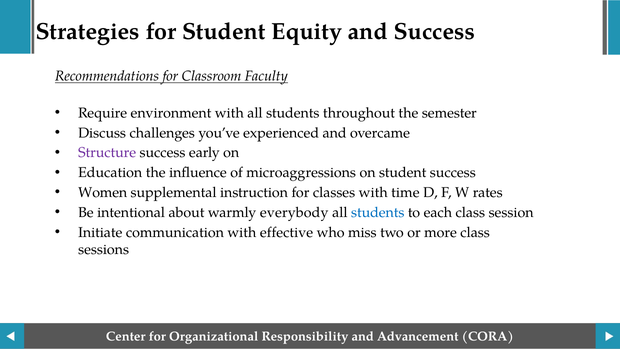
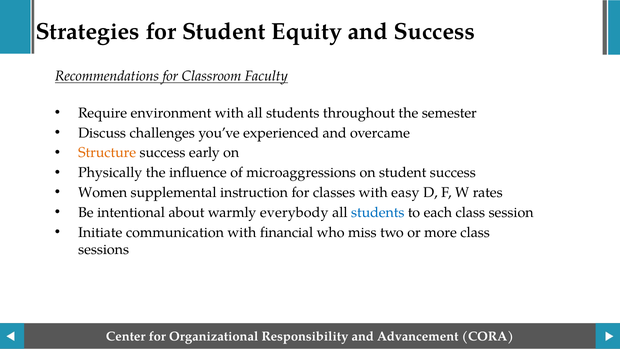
Structure colour: purple -> orange
Education: Education -> Physically
time: time -> easy
effective: effective -> financial
